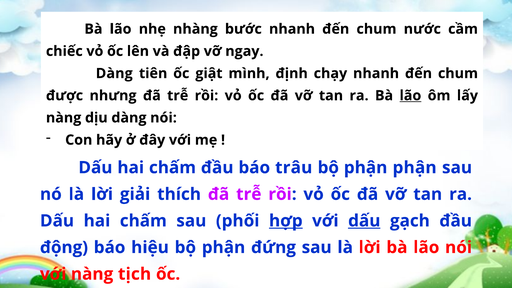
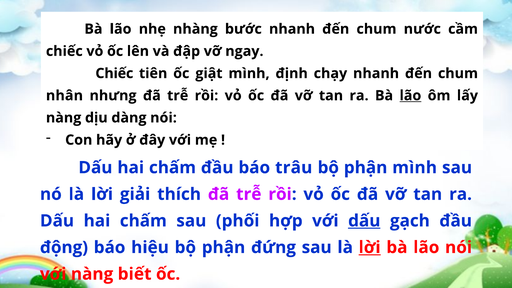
Dàng at (114, 73): Dàng -> Chiếc
được: được -> nhân
phận phận: phận -> mình
hợp underline: present -> none
lời at (370, 247) underline: none -> present
tịch: tịch -> biết
